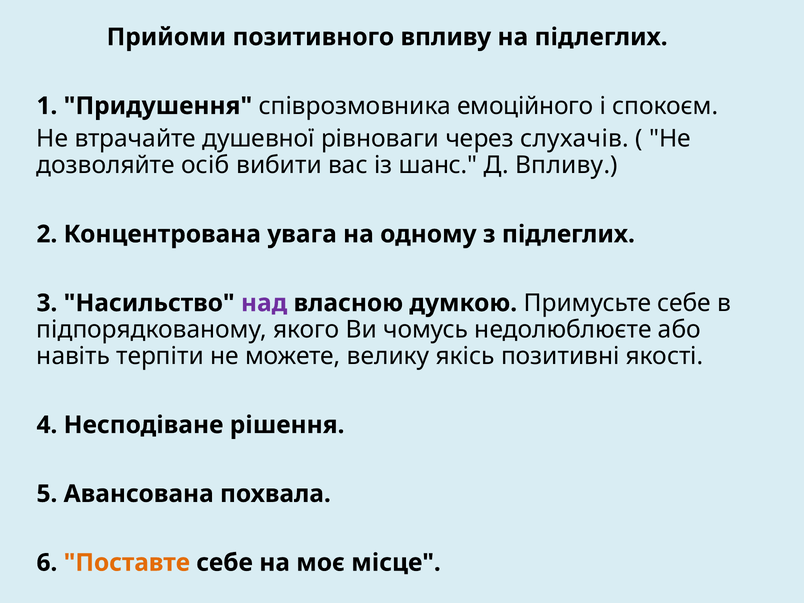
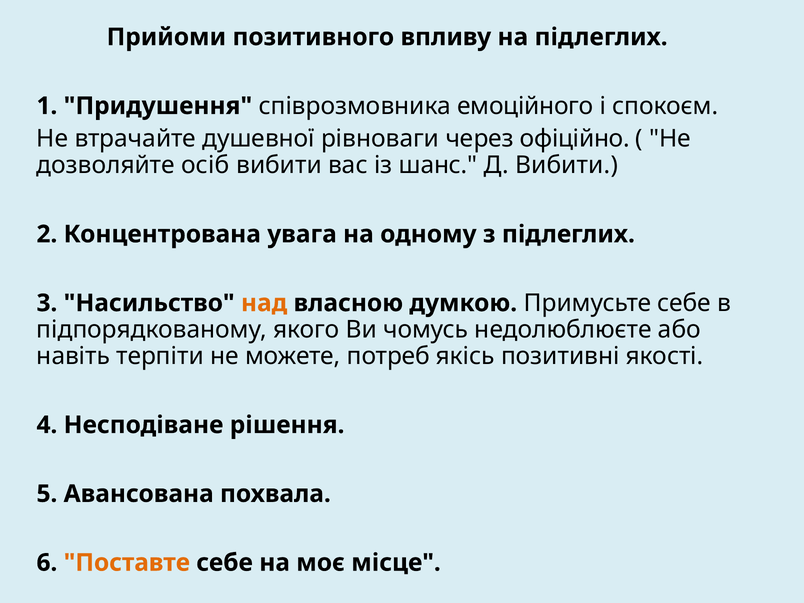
слухачів: слухачів -> офіційно
Д Впливу: Впливу -> Вибити
над colour: purple -> orange
велику: велику -> потреб
